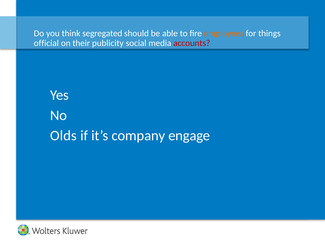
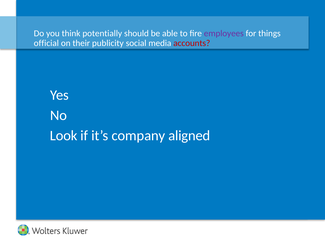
segregated: segregated -> potentially
employees colour: orange -> purple
Olds: Olds -> Look
engage: engage -> aligned
